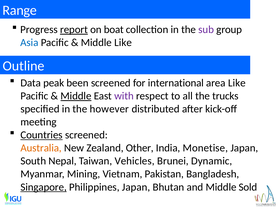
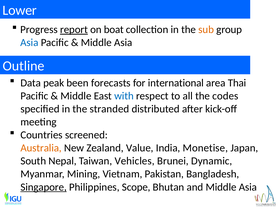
Range: Range -> Lower
sub colour: purple -> orange
Like at (123, 42): Like -> Asia
been screened: screened -> forecasts
area Like: Like -> Thai
Middle at (76, 96) underline: present -> none
with colour: purple -> blue
trucks: trucks -> codes
however: however -> stranded
Countries underline: present -> none
Other: Other -> Value
Philippines Japan: Japan -> Scope
and Middle Sold: Sold -> Asia
